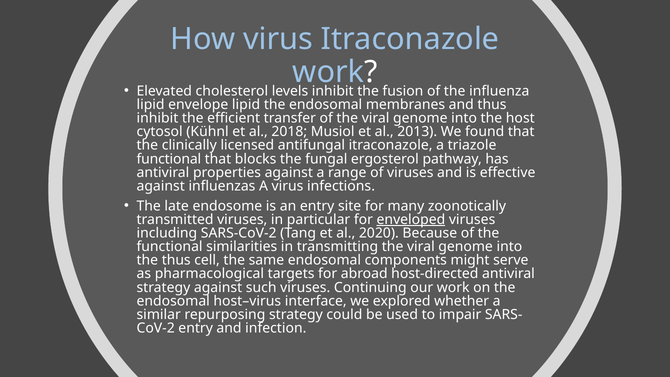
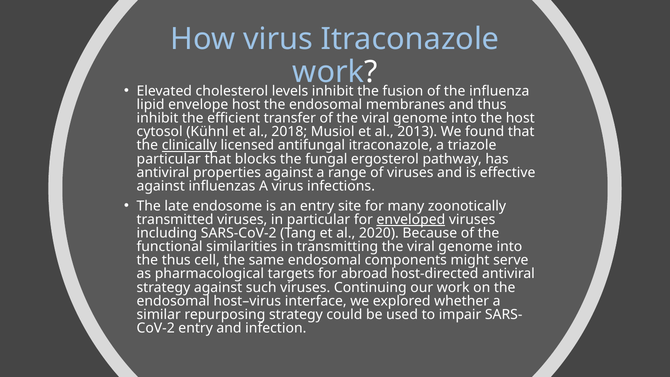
envelope lipid: lipid -> host
clinically underline: none -> present
functional at (169, 159): functional -> particular
